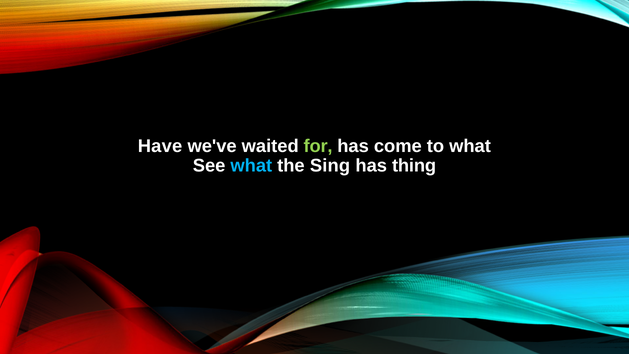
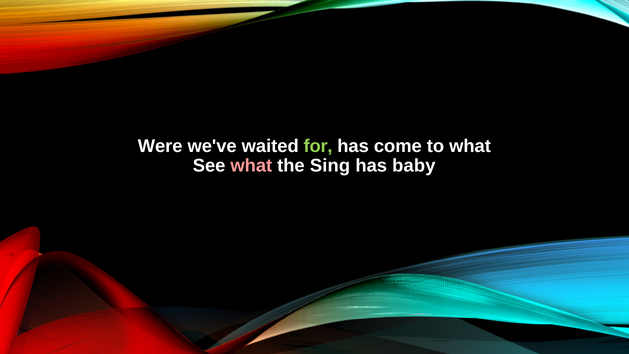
Have: Have -> Were
what at (251, 166) colour: light blue -> pink
thing: thing -> baby
